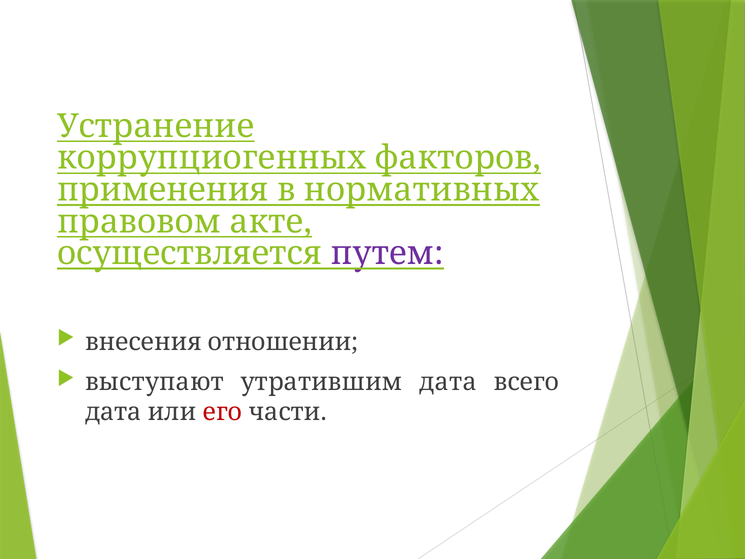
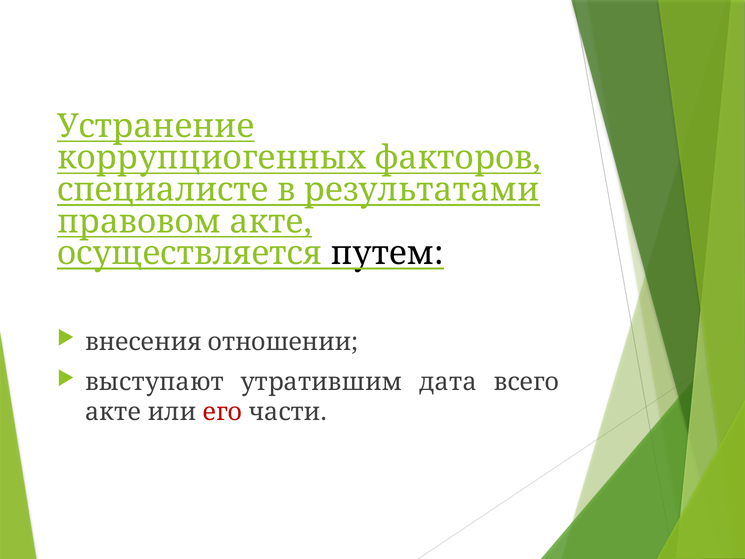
применения: применения -> специалисте
нормативных: нормативных -> результатами
путем colour: purple -> black
дата at (113, 412): дата -> акте
